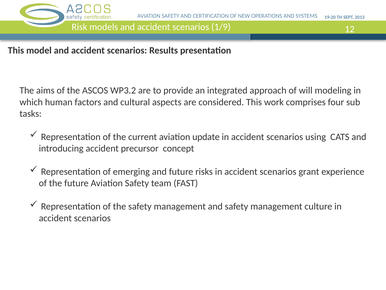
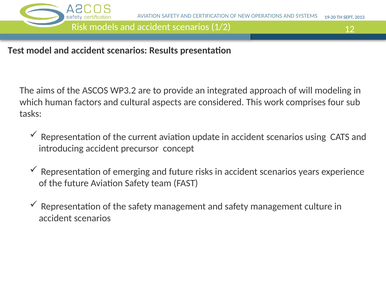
1/9: 1/9 -> 1/2
This at (16, 50): This -> Test
grant: grant -> years
